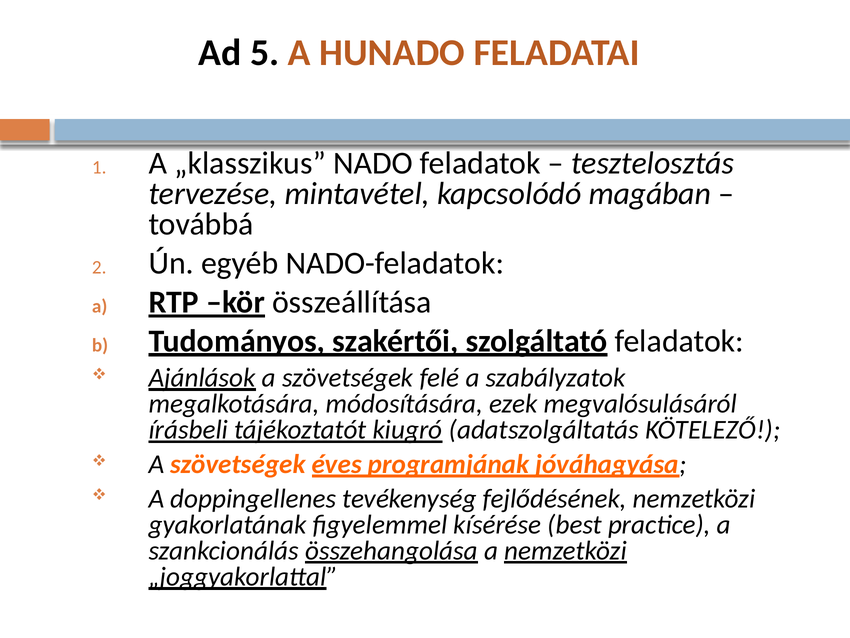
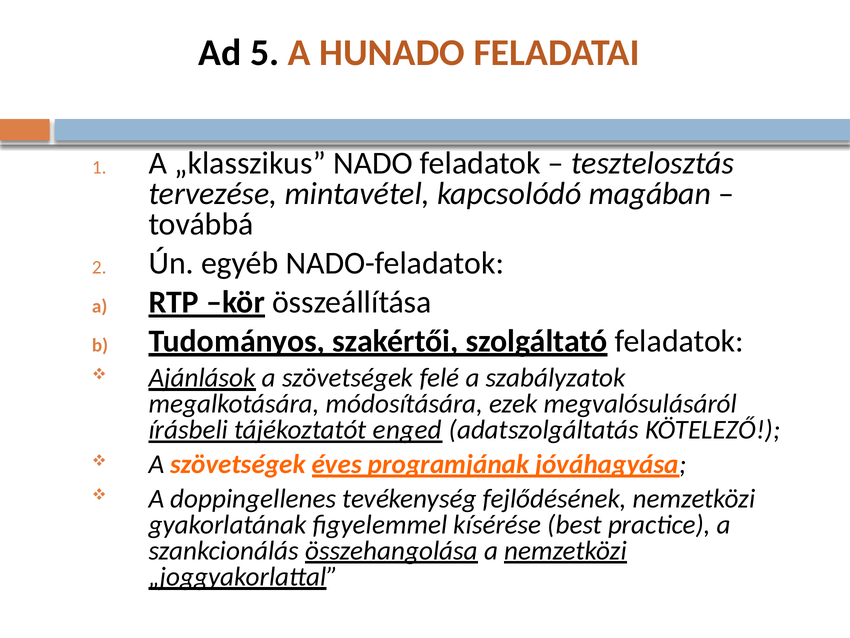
kiugró: kiugró -> enged
